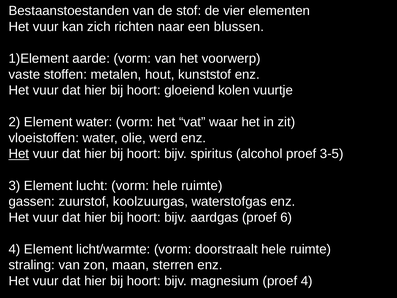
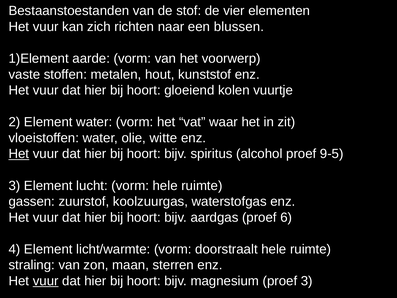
werd: werd -> witte
3-5: 3-5 -> 9-5
vuur at (46, 281) underline: none -> present
proef 4: 4 -> 3
